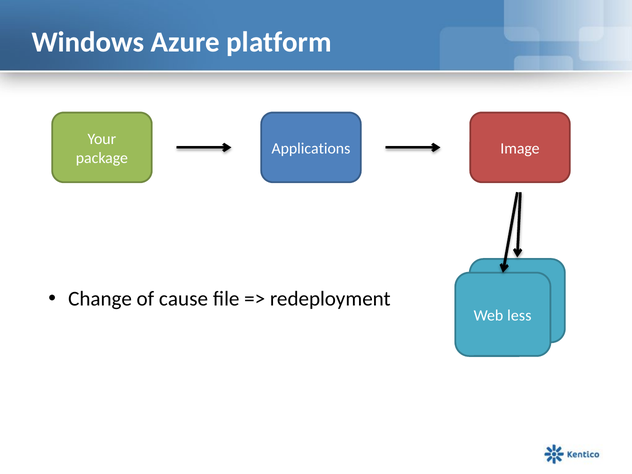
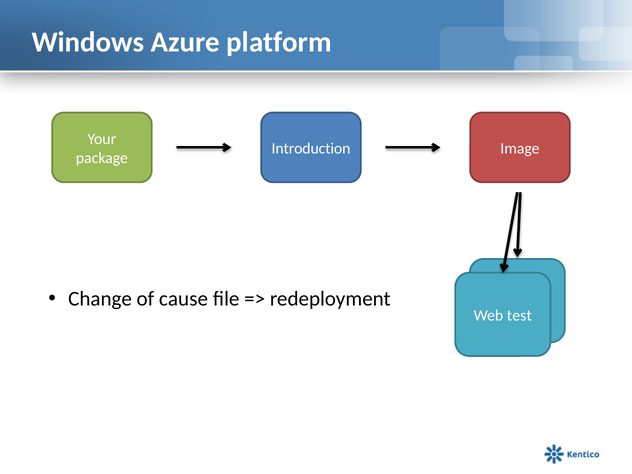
Applications: Applications -> Introduction
less: less -> test
